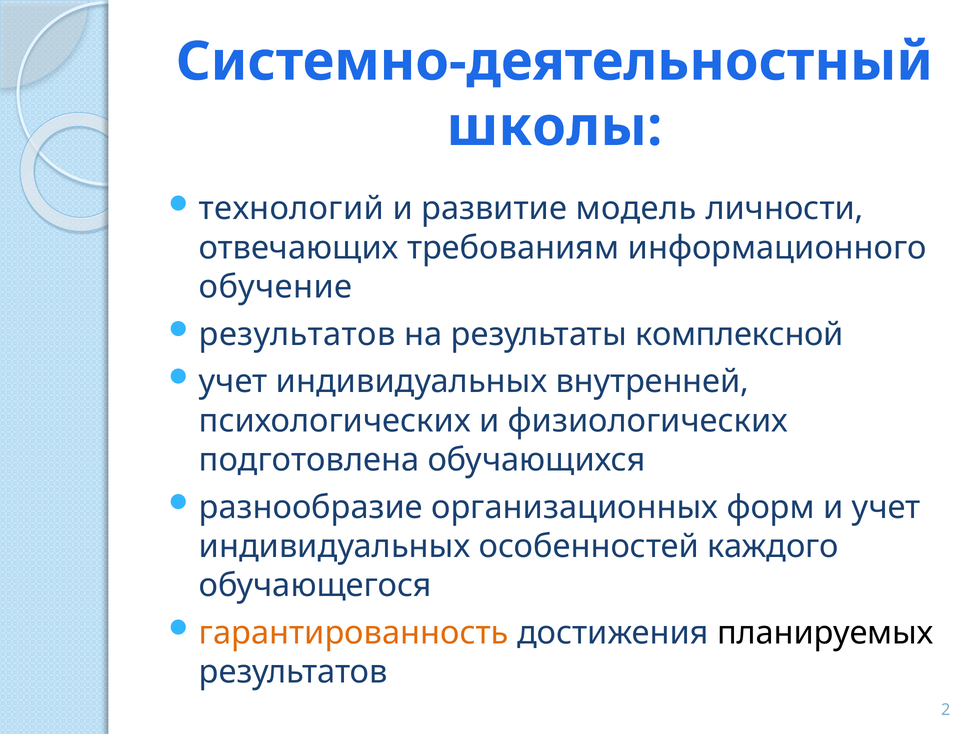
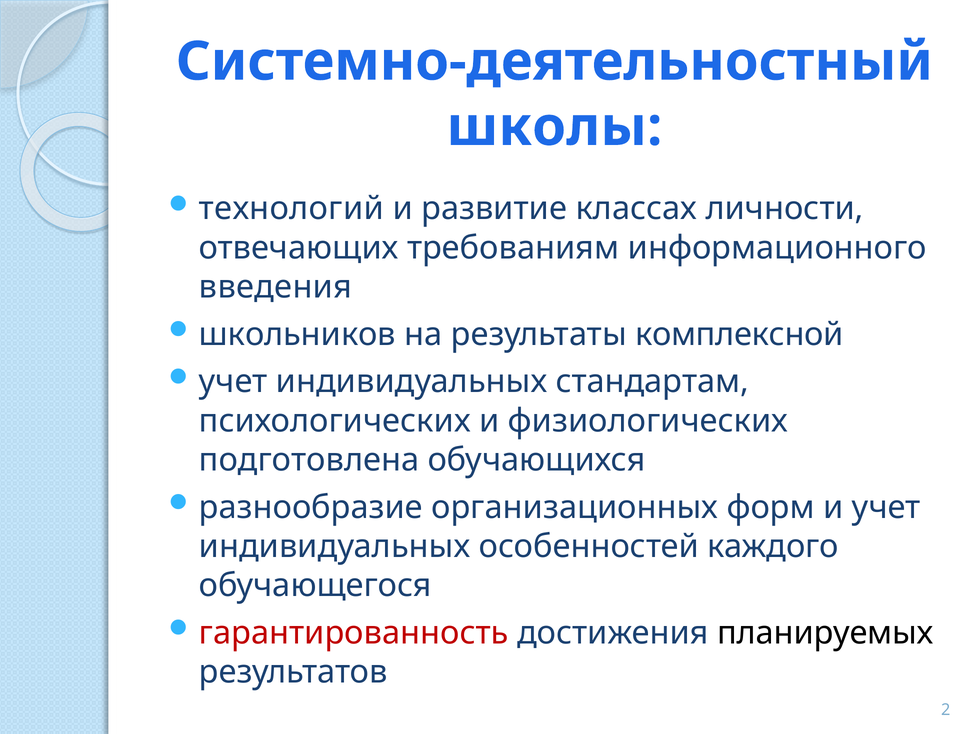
модель: модель -> классах
обучение: обучение -> введения
результатов at (297, 334): результатов -> школьников
внутренней: внутренней -> стандартам
гарантированность colour: orange -> red
